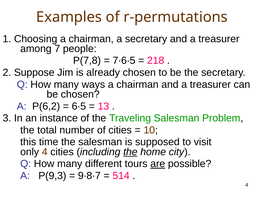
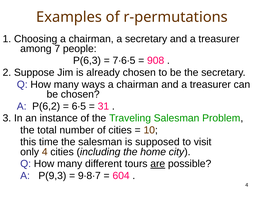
P(7,8: P(7,8 -> P(6,3
218: 218 -> 908
13: 13 -> 31
the at (130, 152) underline: present -> none
514: 514 -> 604
